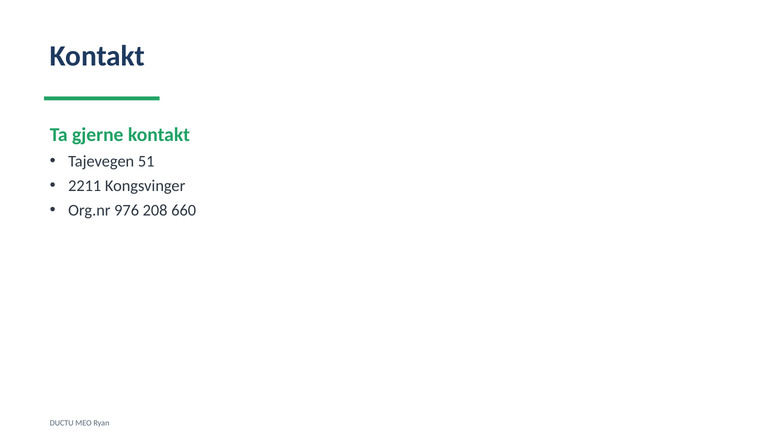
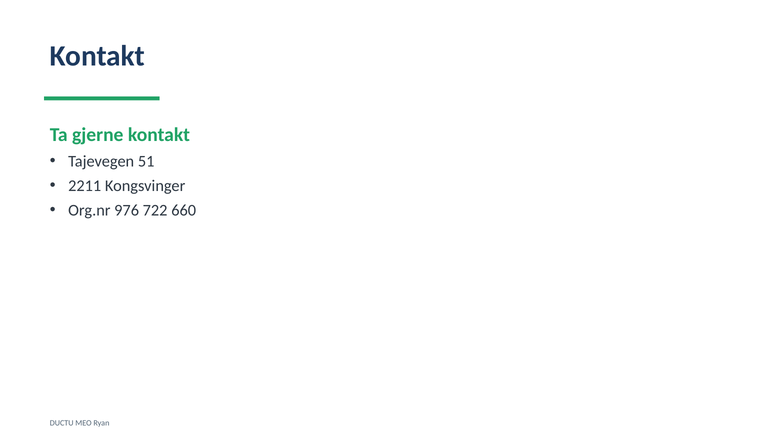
208: 208 -> 722
